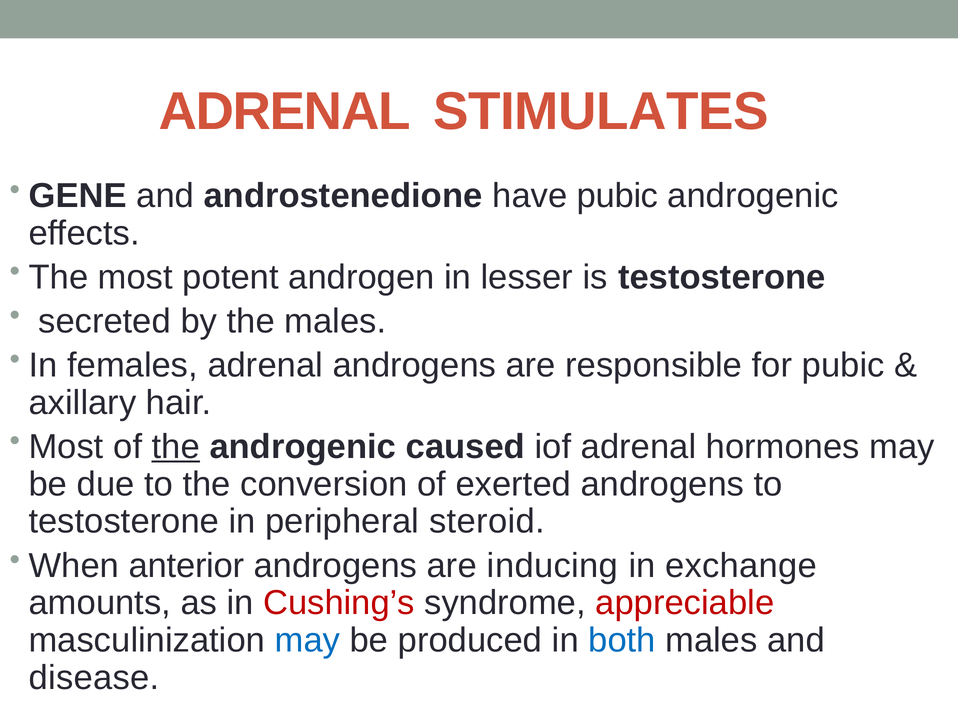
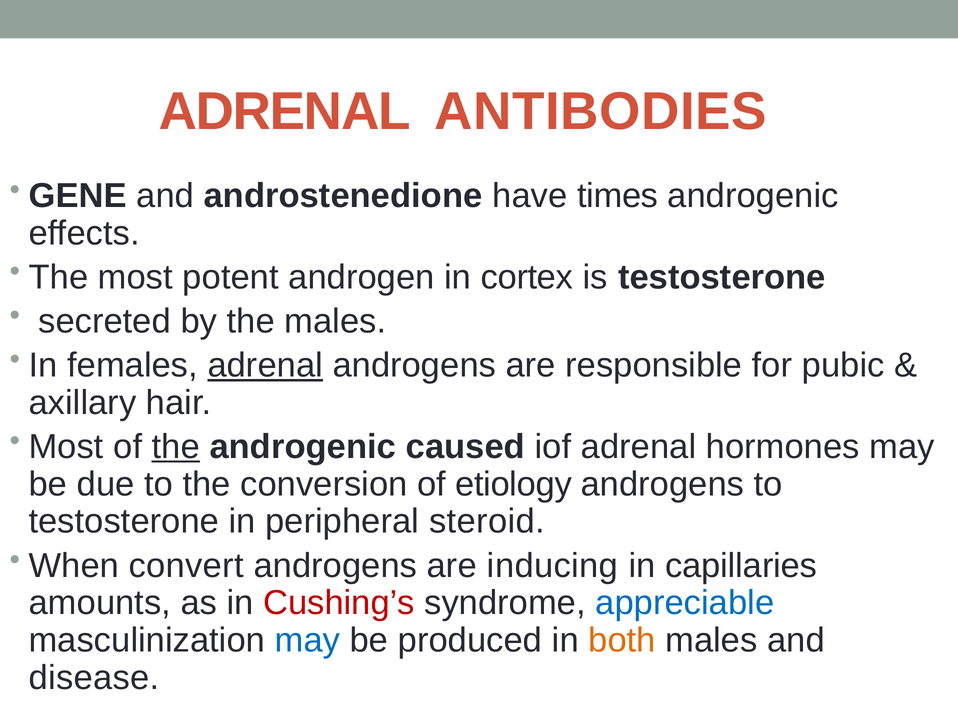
STIMULATES: STIMULATES -> ANTIBODIES
have pubic: pubic -> times
lesser: lesser -> cortex
adrenal at (265, 365) underline: none -> present
exerted: exerted -> etiology
anterior: anterior -> convert
exchange: exchange -> capillaries
appreciable colour: red -> blue
both colour: blue -> orange
